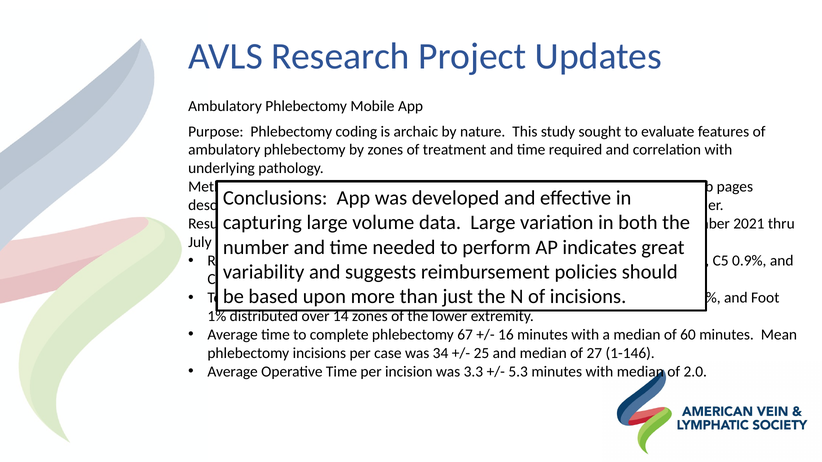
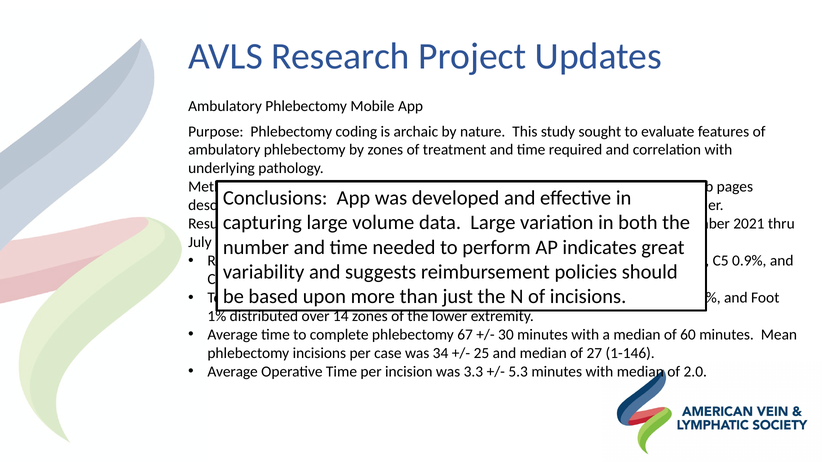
16: 16 -> 30
